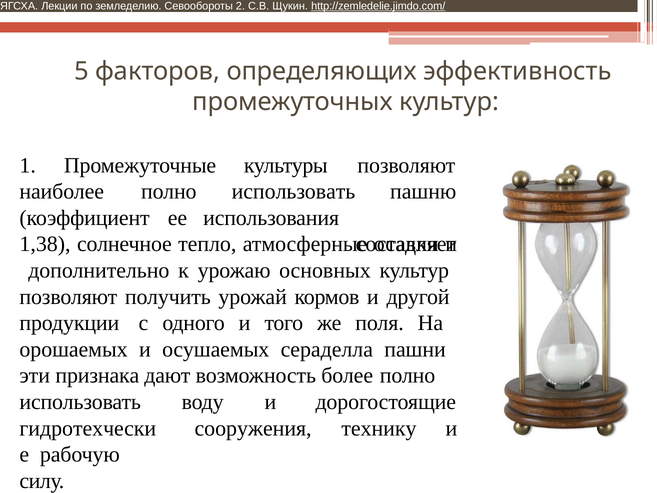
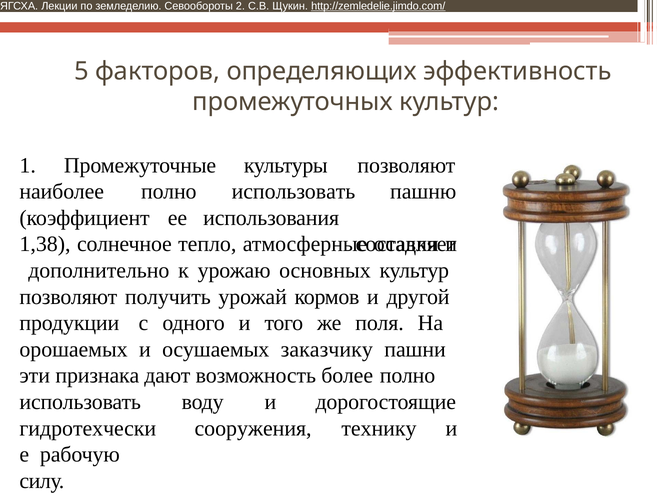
сераделла: сераделла -> заказчику
